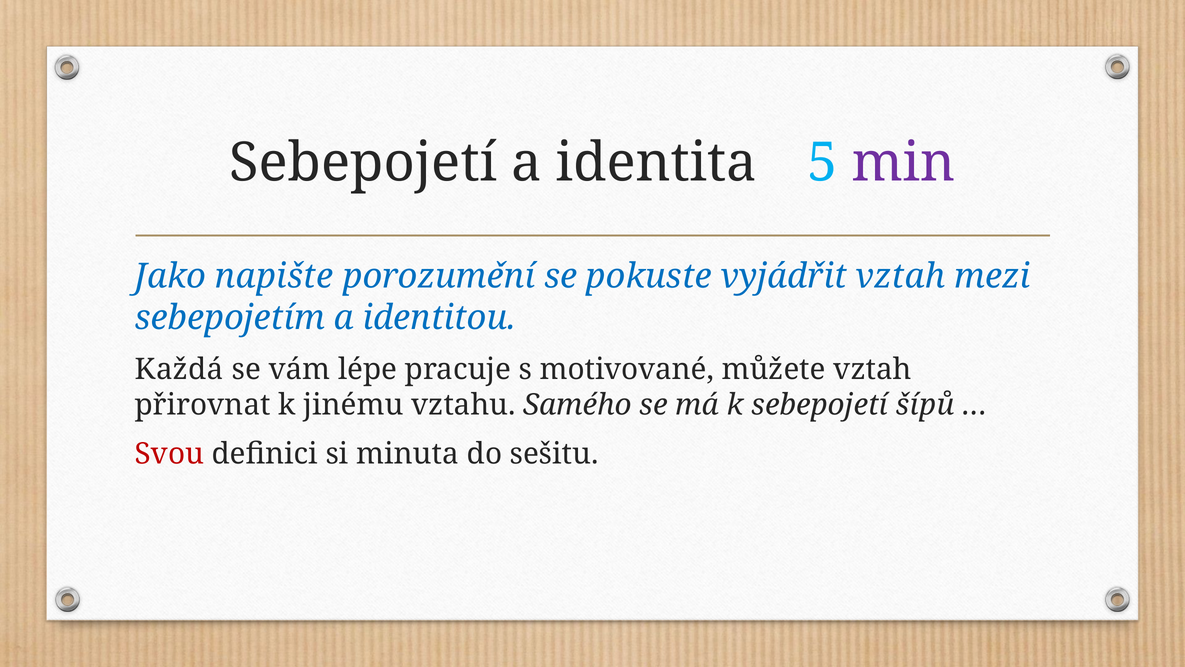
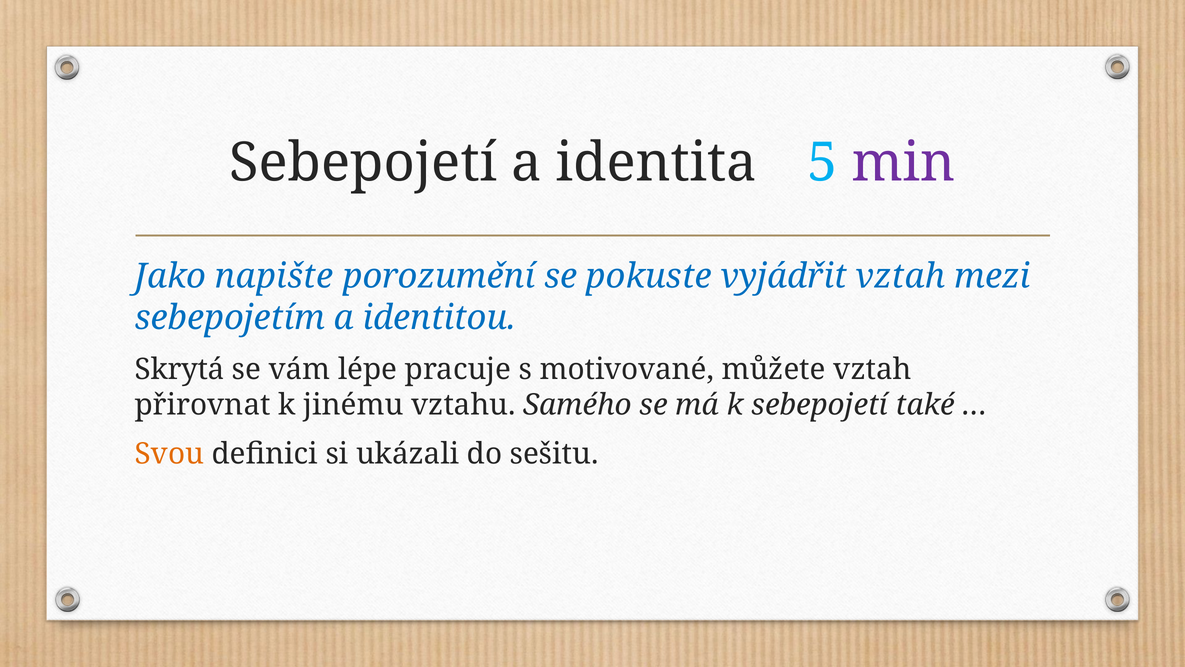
Každá: Každá -> Skrytá
šípů: šípů -> také
Svou colour: red -> orange
minuta: minuta -> ukázali
